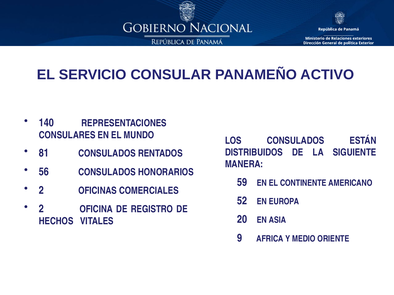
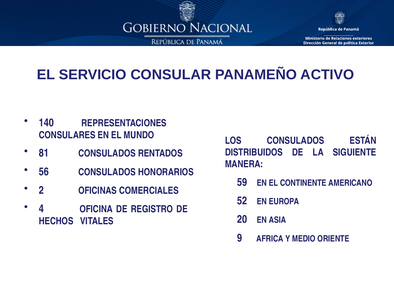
2 at (41, 209): 2 -> 4
